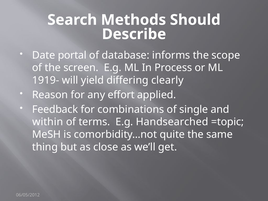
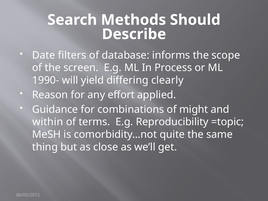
portal: portal -> filters
1919-: 1919- -> 1990-
Feedback: Feedback -> Guidance
single: single -> might
Handsearched: Handsearched -> Reproducibility
